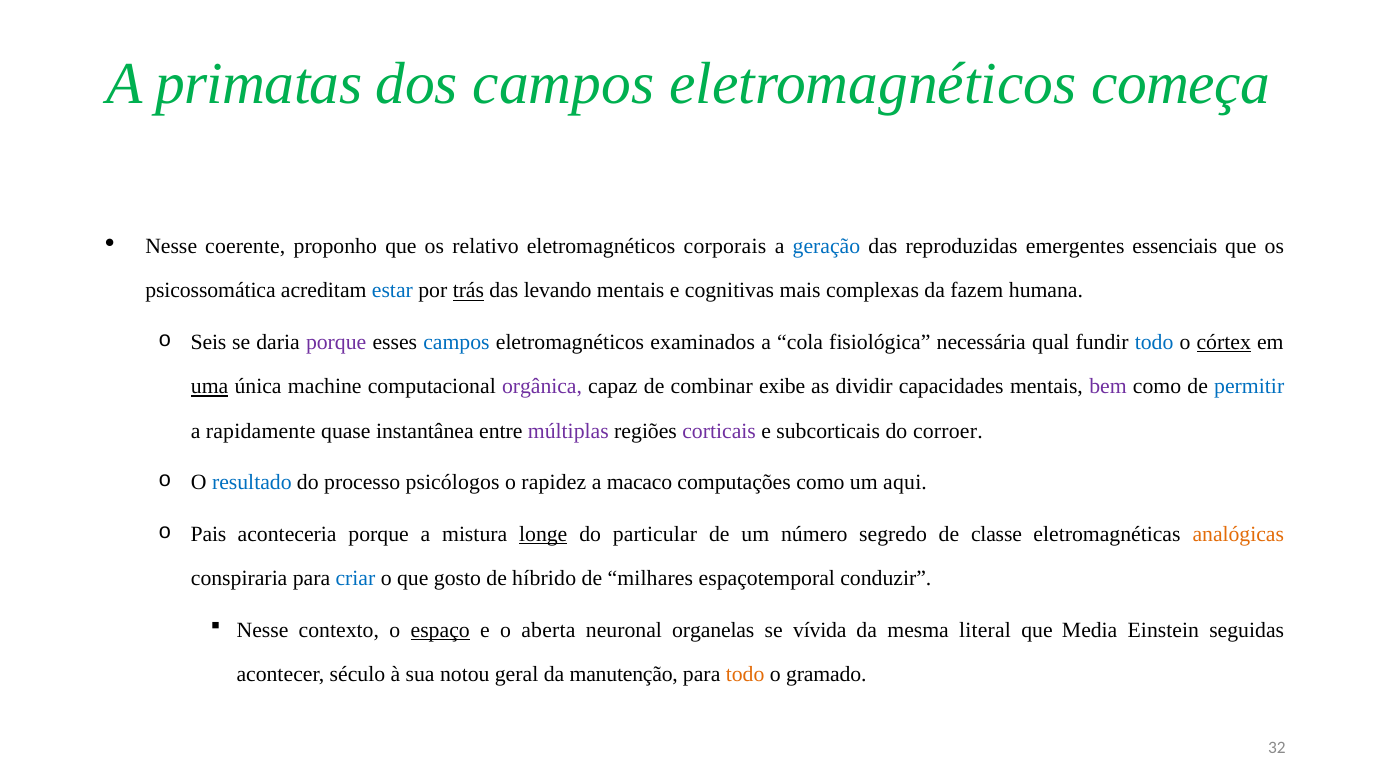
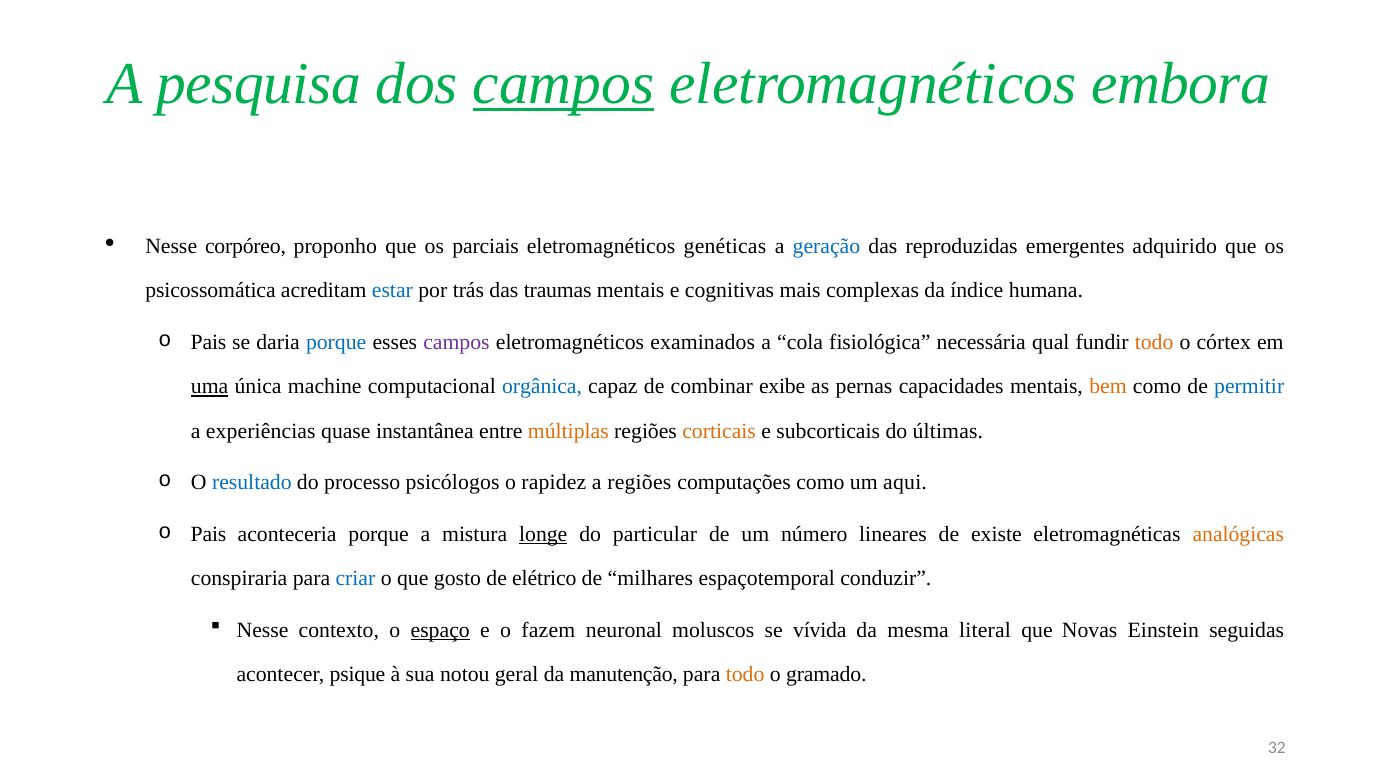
primatas: primatas -> pesquisa
campos at (564, 84) underline: none -> present
começa: começa -> embora
coerente: coerente -> corpóreo
relativo: relativo -> parciais
corporais: corporais -> genéticas
essenciais: essenciais -> adquirido
trás underline: present -> none
levando: levando -> traumas
fazem: fazem -> índice
Seis at (208, 342): Seis -> Pais
porque at (336, 342) colour: purple -> blue
campos at (456, 342) colour: blue -> purple
todo at (1154, 342) colour: blue -> orange
córtex underline: present -> none
orgânica colour: purple -> blue
dividir: dividir -> pernas
bem colour: purple -> orange
rapidamente: rapidamente -> experiências
múltiplas colour: purple -> orange
corticais colour: purple -> orange
corroer: corroer -> últimas
a macaco: macaco -> regiões
segredo: segredo -> lineares
classe: classe -> existe
híbrido: híbrido -> elétrico
aberta: aberta -> fazem
organelas: organelas -> moluscos
Media: Media -> Novas
século: século -> psique
